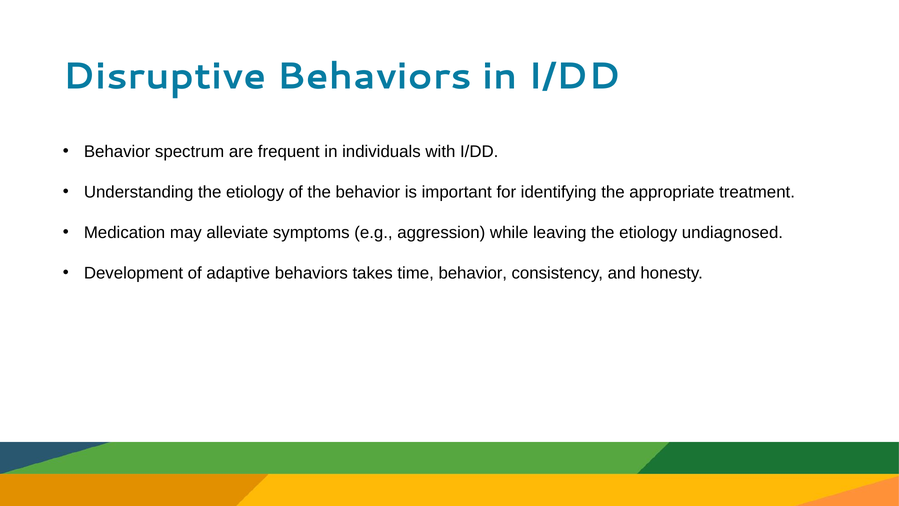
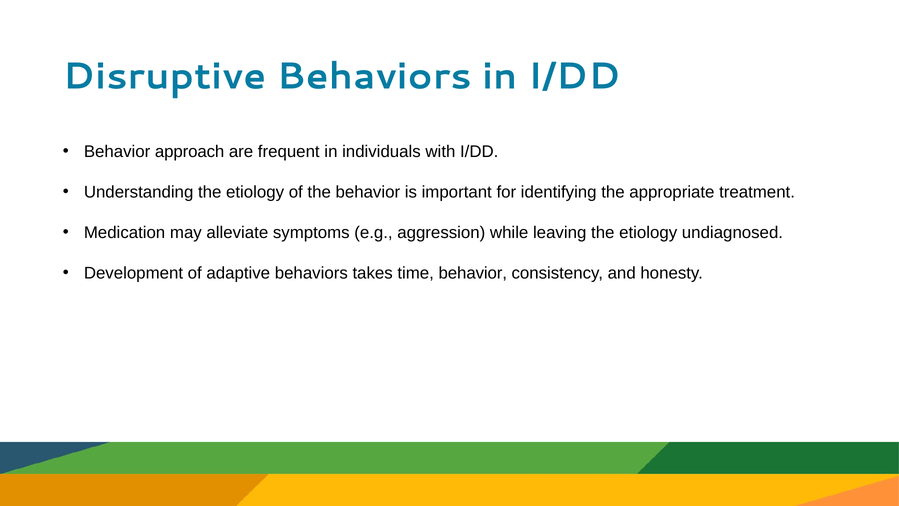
spectrum: spectrum -> approach
